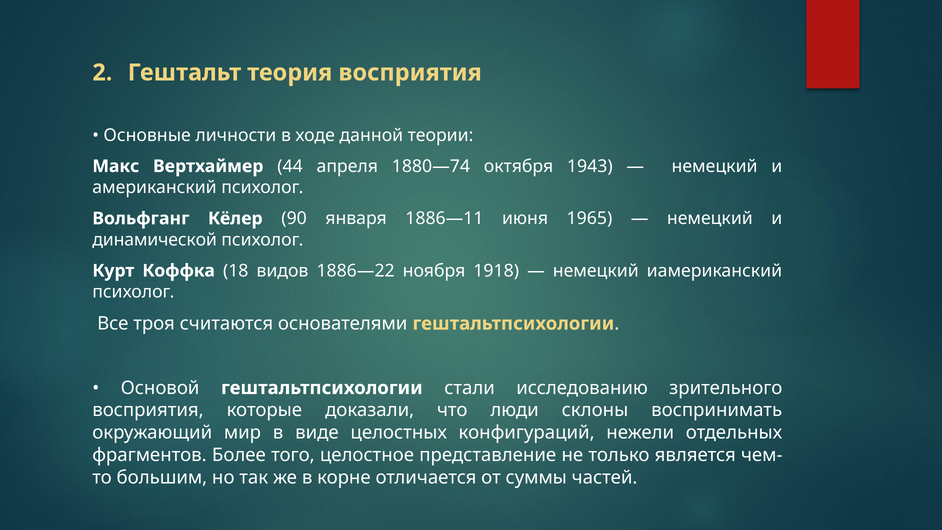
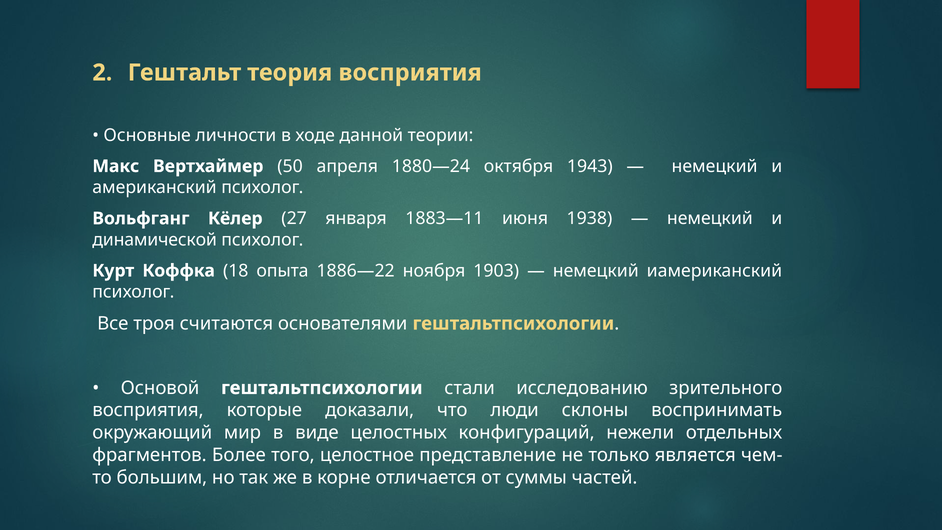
44: 44 -> 50
1880—74: 1880—74 -> 1880—24
90: 90 -> 27
1886—11: 1886—11 -> 1883—11
1965: 1965 -> 1938
видов: видов -> опыта
1918: 1918 -> 1903
